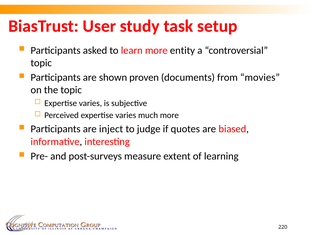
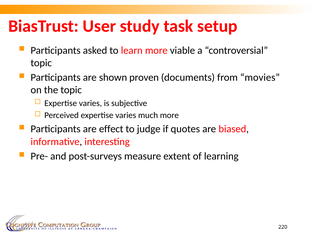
entity: entity -> viable
inject: inject -> effect
